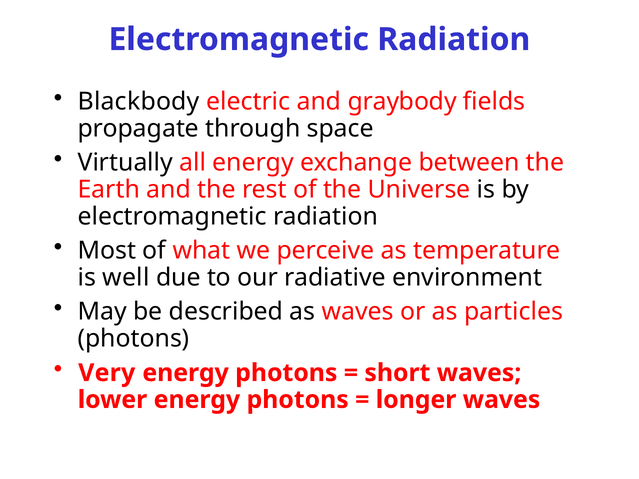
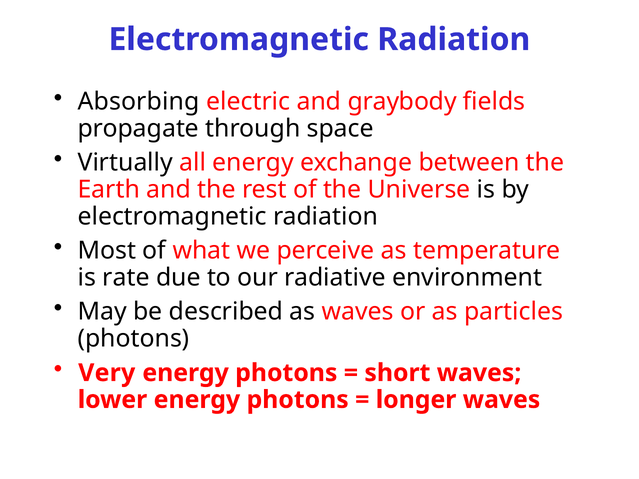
Blackbody: Blackbody -> Absorbing
well: well -> rate
